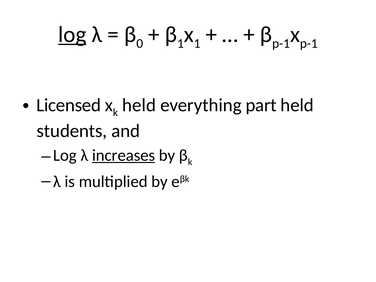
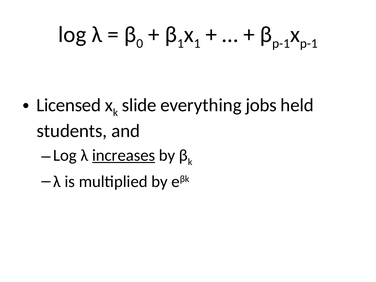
log at (72, 34) underline: present -> none
held at (139, 105): held -> slide
part: part -> jobs
